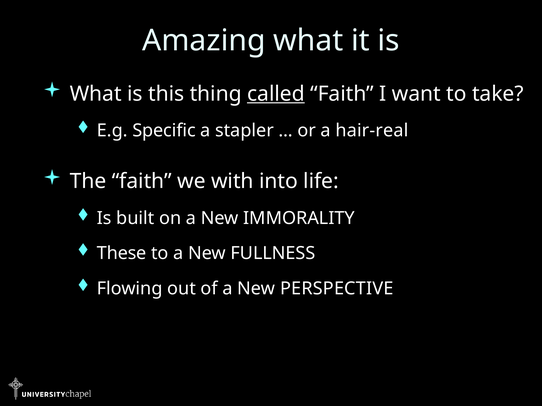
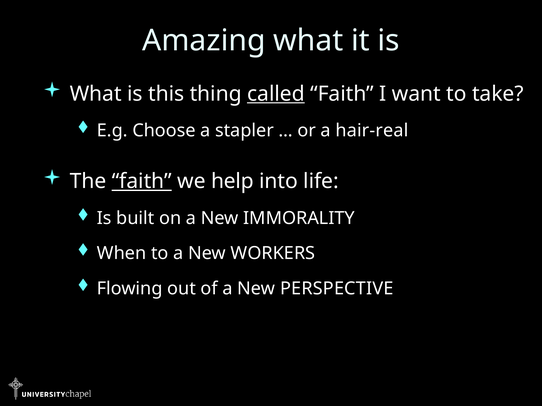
Specific: Specific -> Choose
faith at (142, 182) underline: none -> present
with: with -> help
These: These -> When
FULLNESS: FULLNESS -> WORKERS
